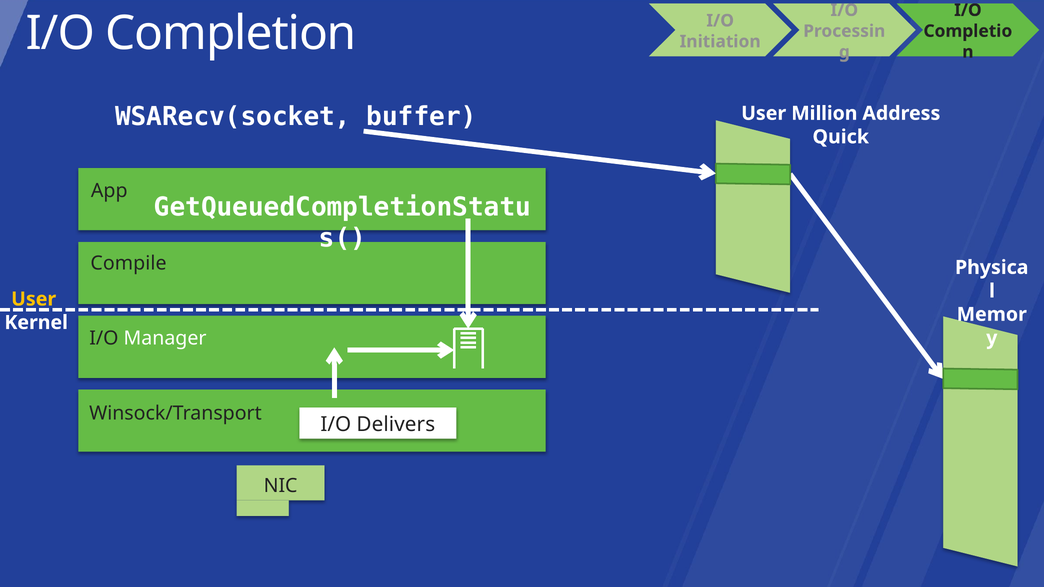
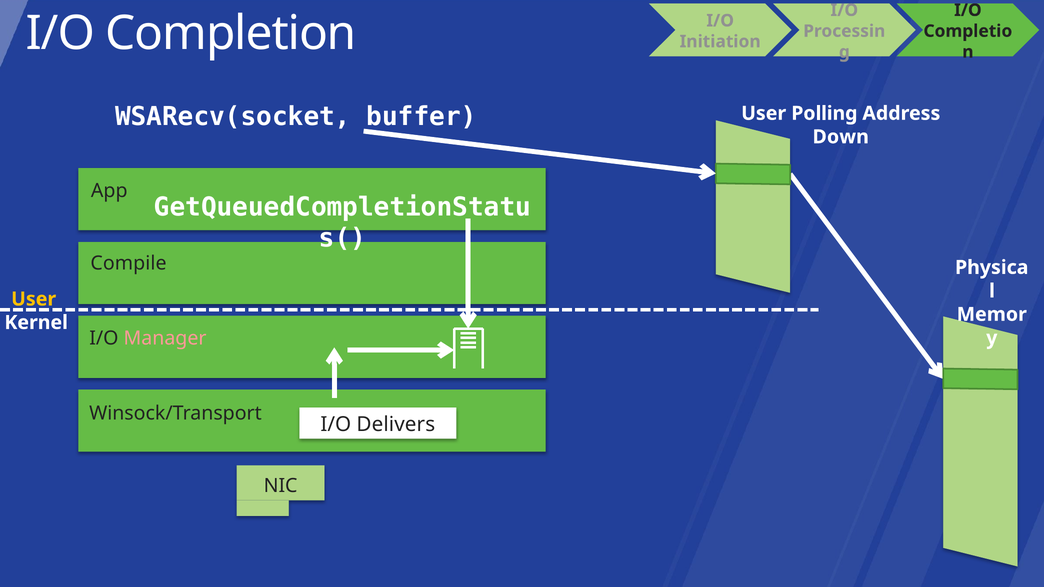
Million: Million -> Polling
Quick: Quick -> Down
Manager colour: white -> pink
